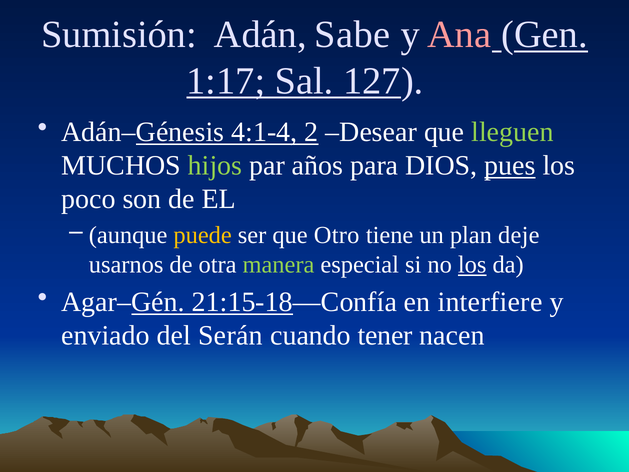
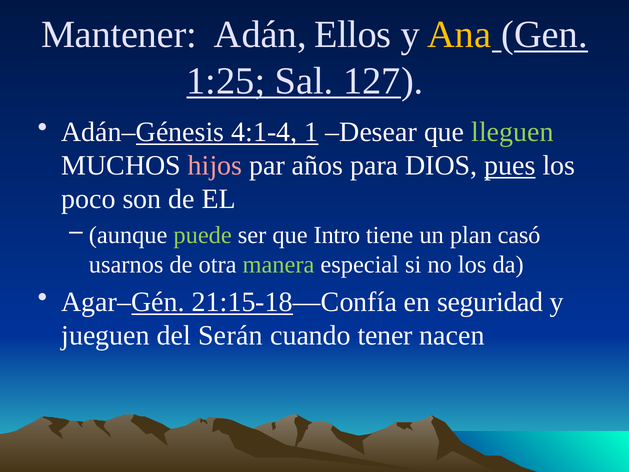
Sumisión: Sumisión -> Mantener
Sabe: Sabe -> Ellos
Ana colour: pink -> yellow
1:17: 1:17 -> 1:25
2: 2 -> 1
hijos colour: light green -> pink
puede colour: yellow -> light green
Otro: Otro -> Intro
deje: deje -> casó
los at (472, 265) underline: present -> none
interfiere: interfiere -> seguridad
enviado: enviado -> jueguen
